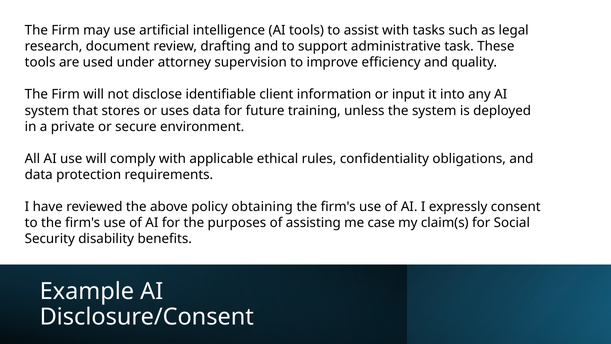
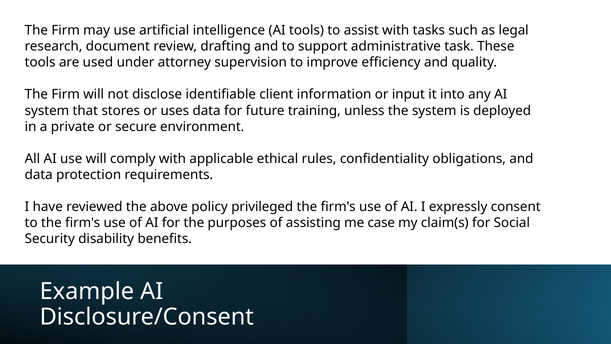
obtaining: obtaining -> privileged
